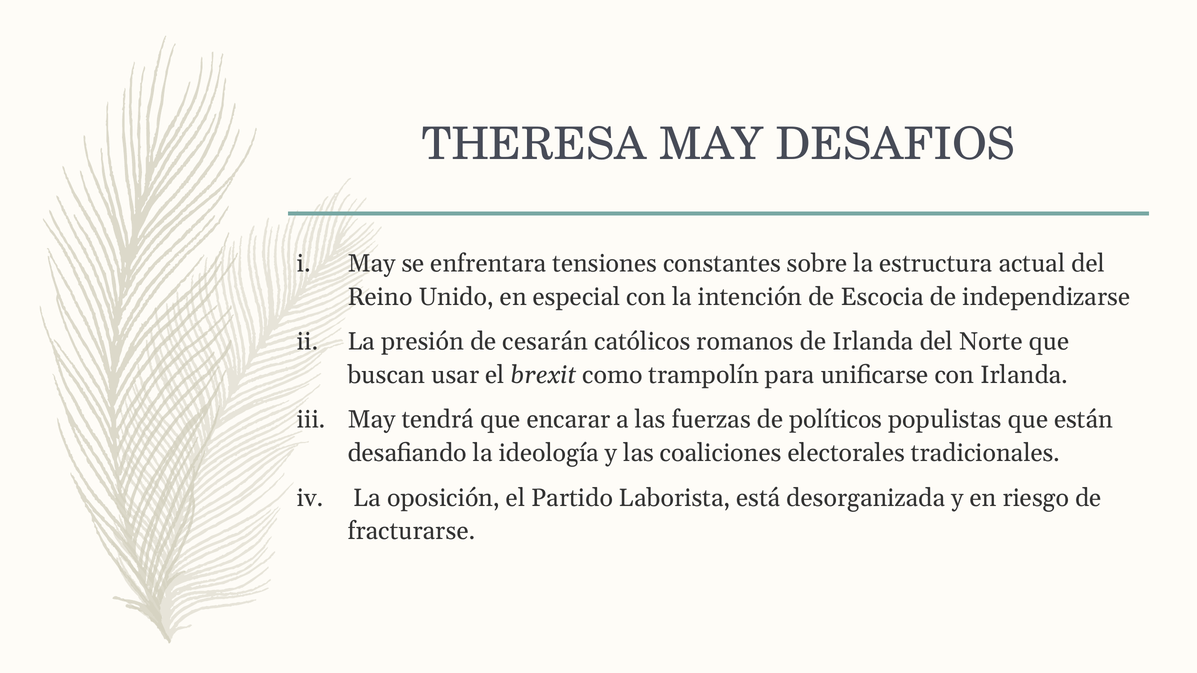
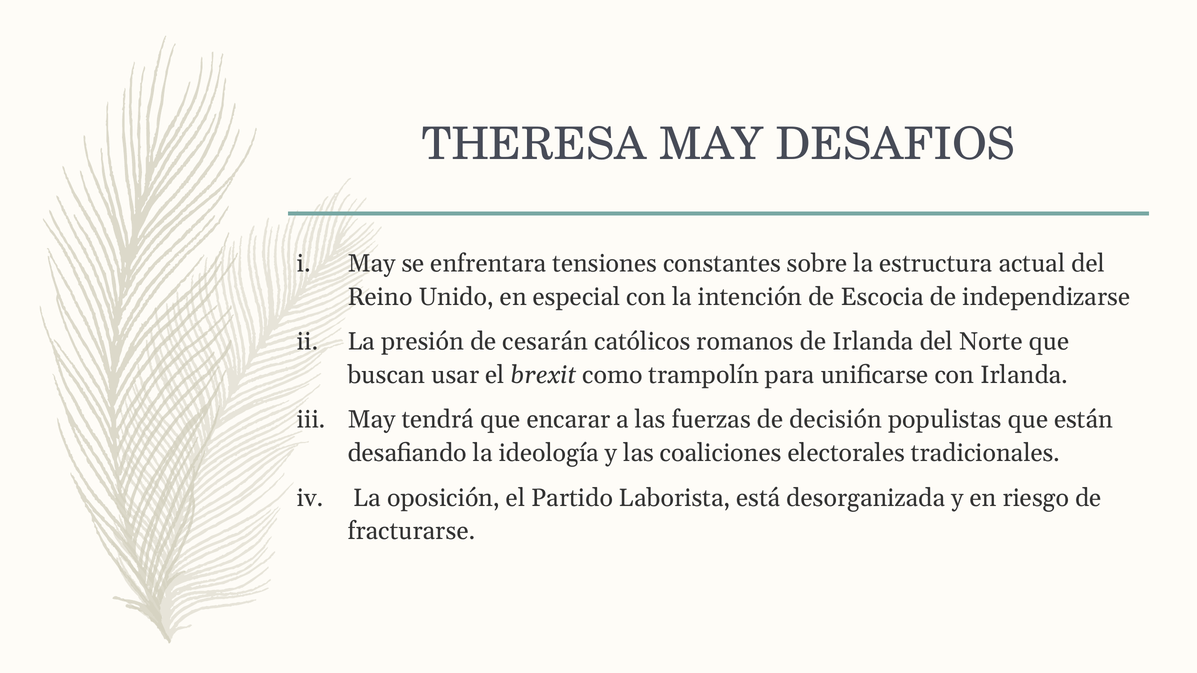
políticos: políticos -> decisión
